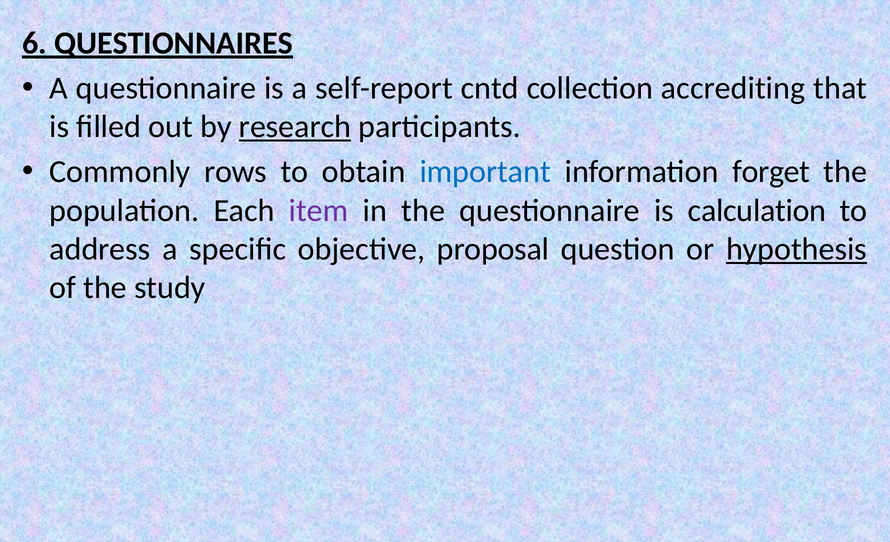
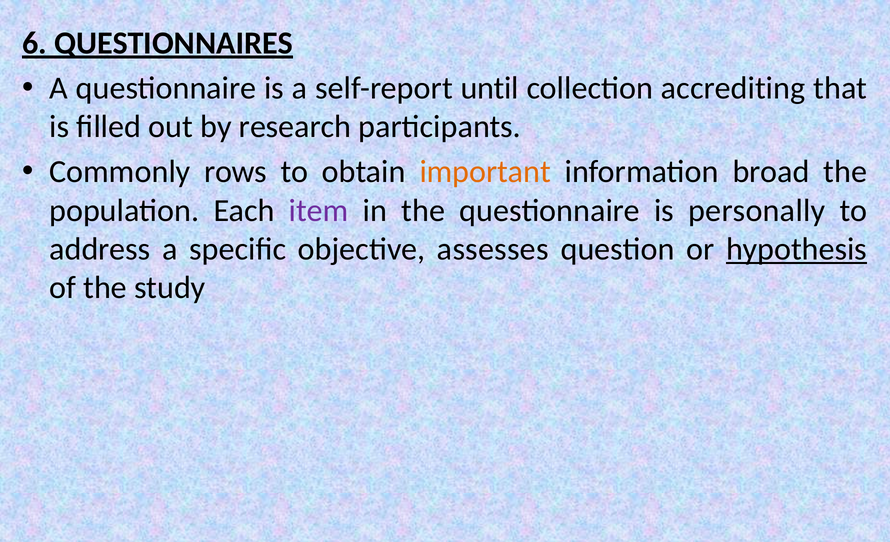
cntd: cntd -> until
research underline: present -> none
important colour: blue -> orange
forget: forget -> broad
calculation: calculation -> personally
proposal: proposal -> assesses
